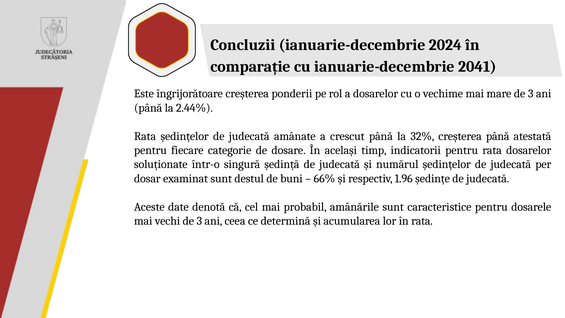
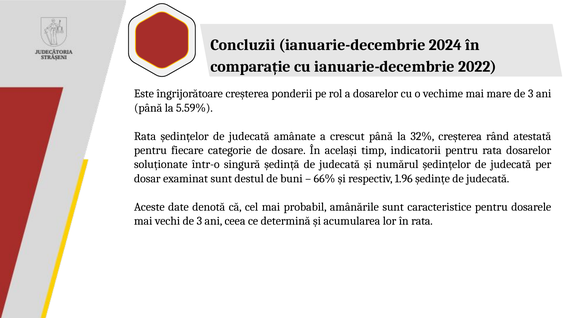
2041: 2041 -> 2022
2.44%: 2.44% -> 5.59%
creșterea până: până -> rând
